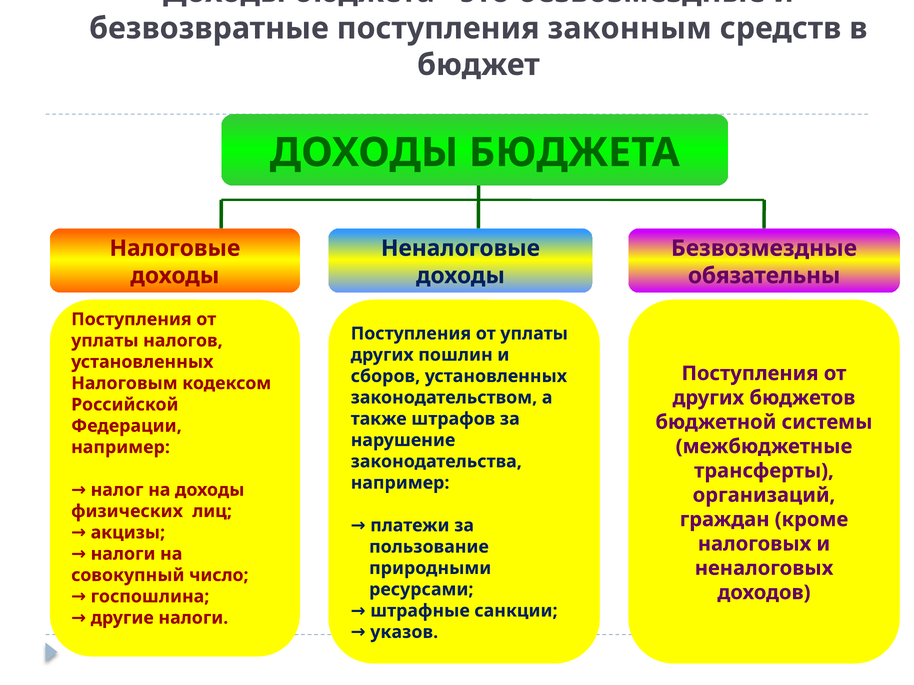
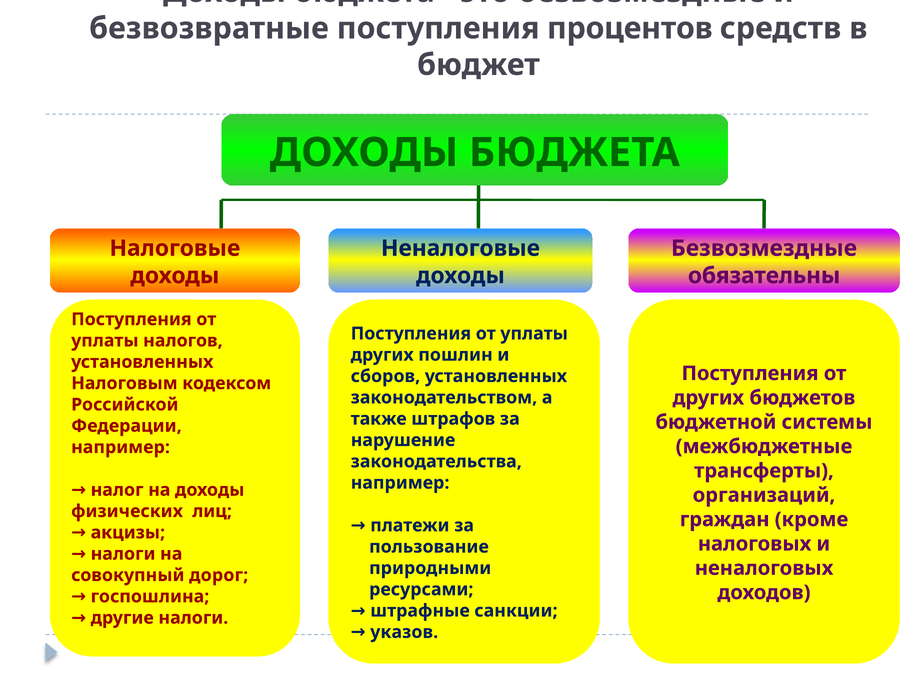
законным: законным -> процентов
число: число -> дорог
